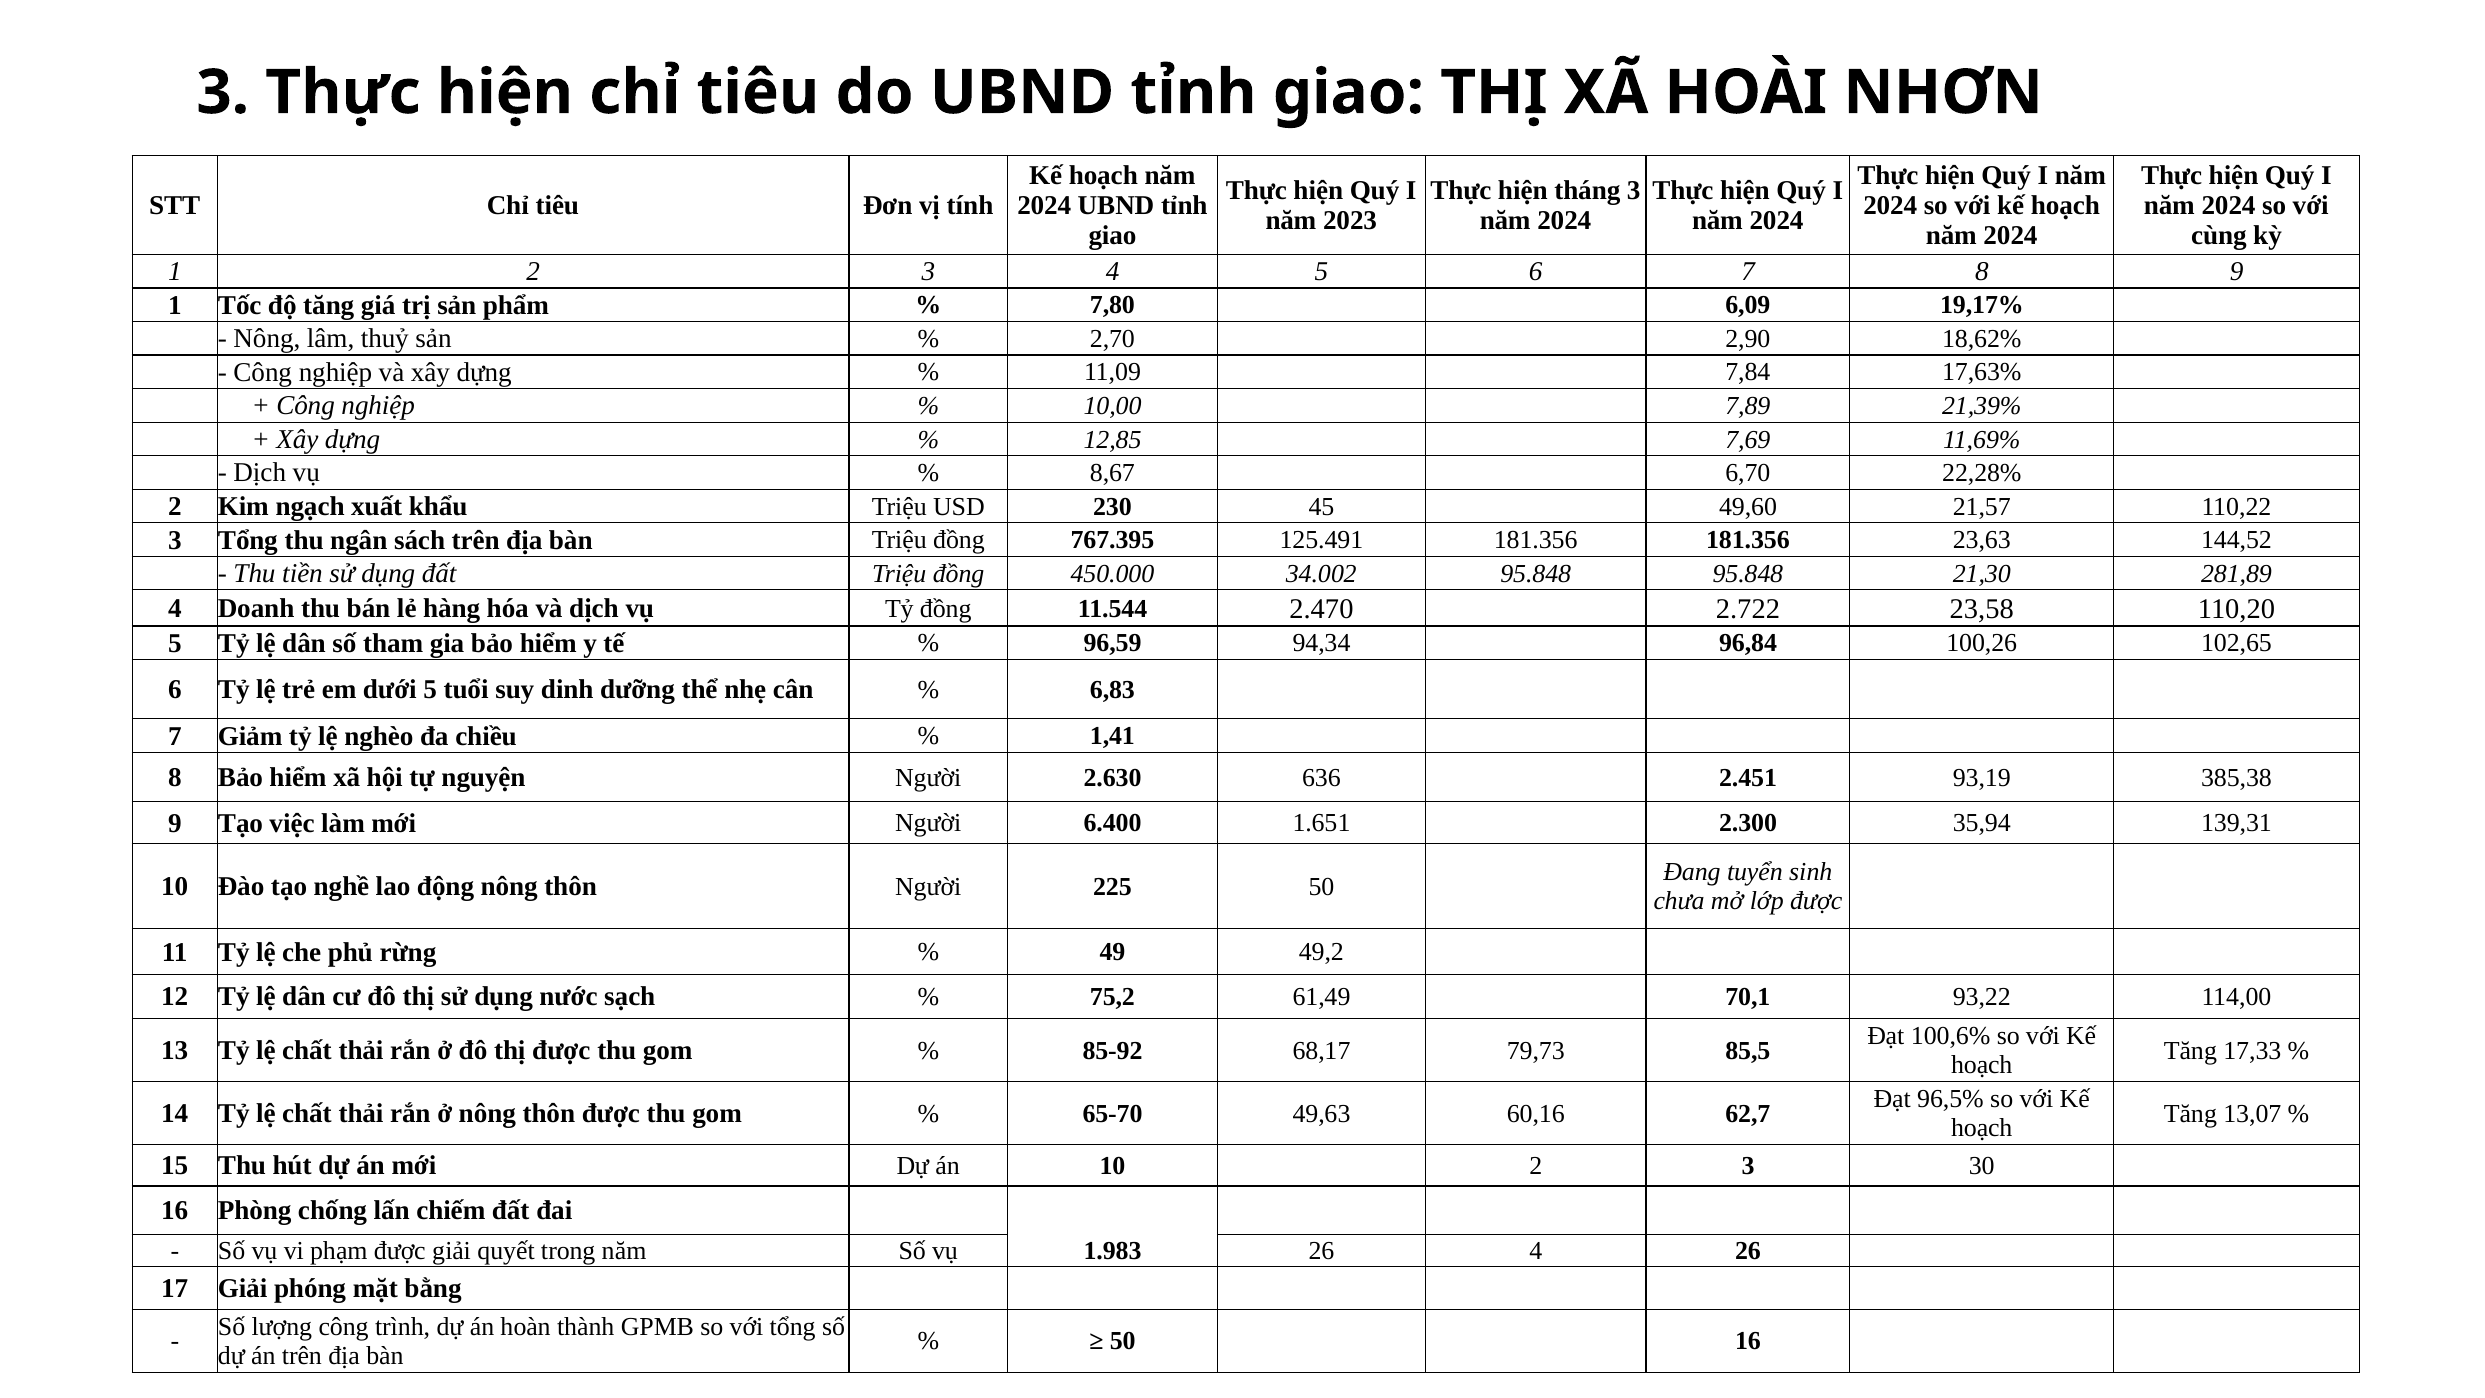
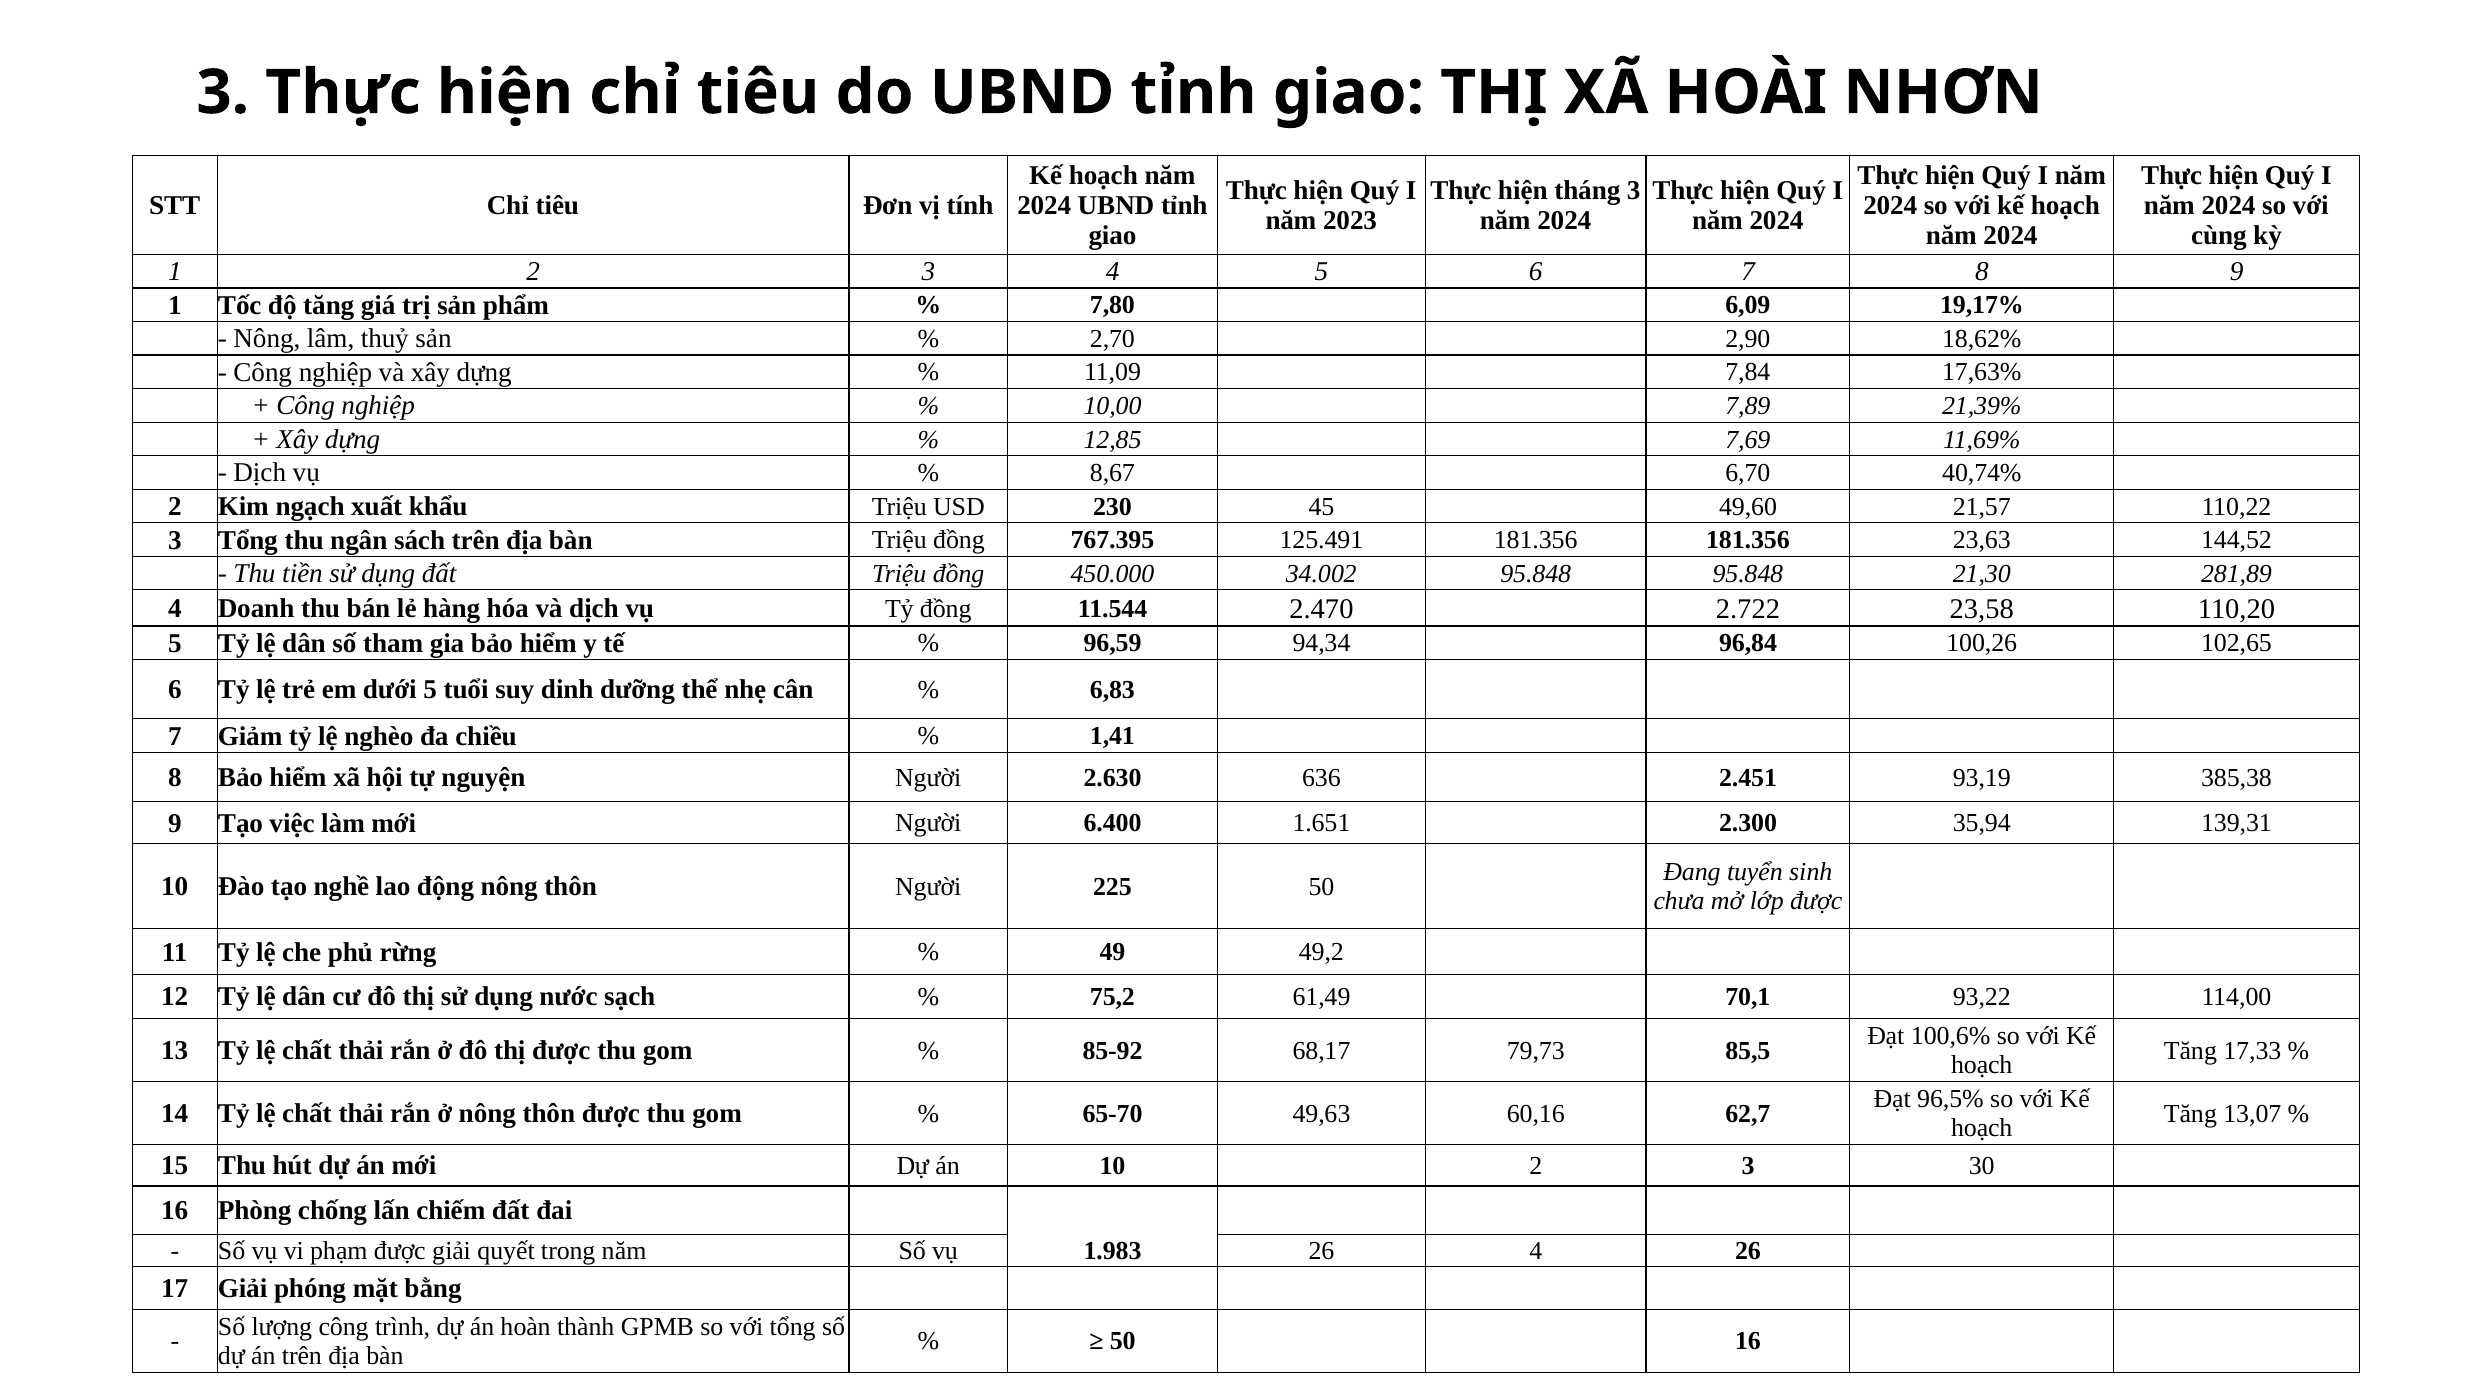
22,28%: 22,28% -> 40,74%
